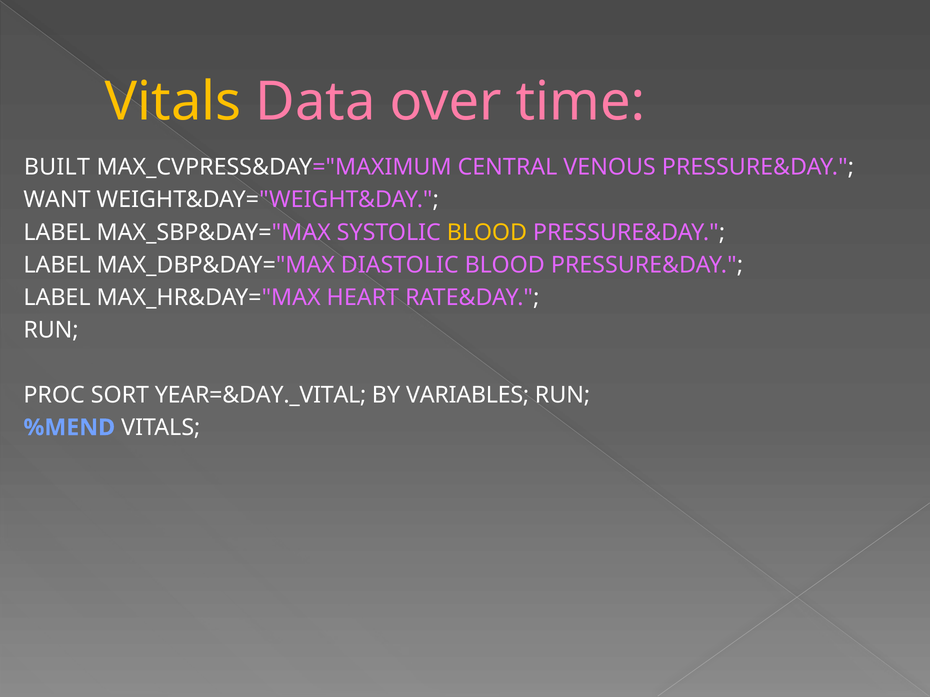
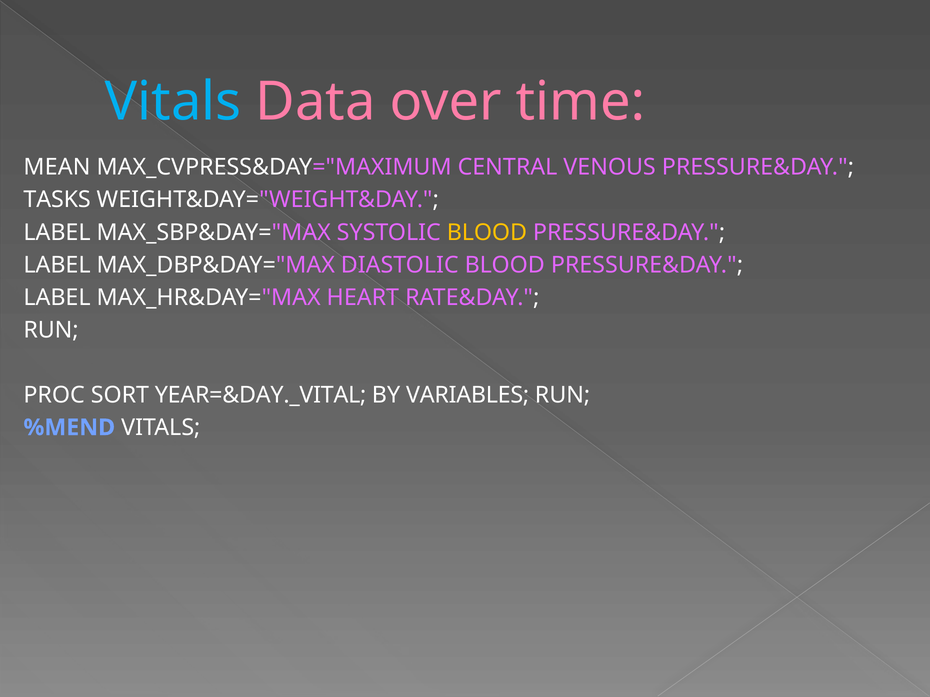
Vitals at (173, 102) colour: yellow -> light blue
BUILT: BUILT -> MEAN
WANT: WANT -> TASKS
